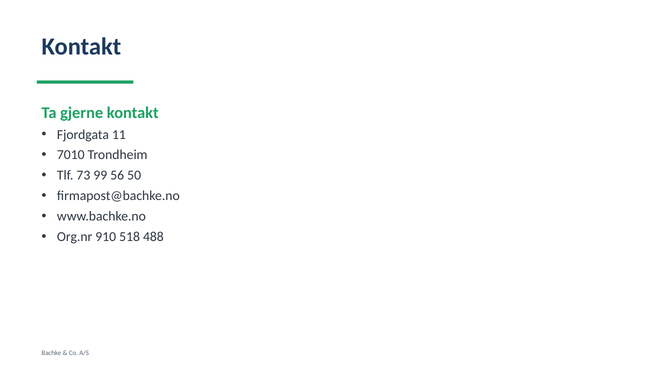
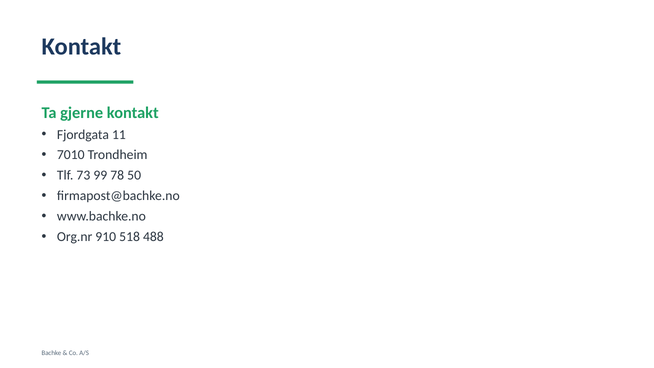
56: 56 -> 78
